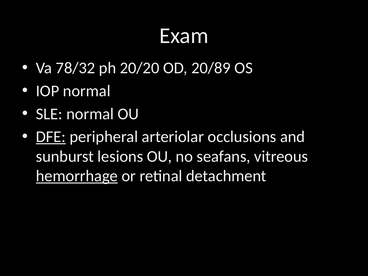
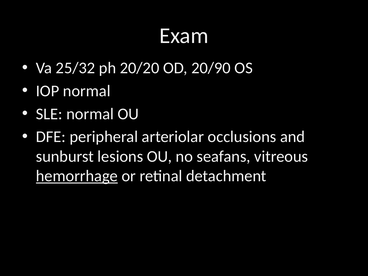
78/32: 78/32 -> 25/32
20/89: 20/89 -> 20/90
DFE underline: present -> none
